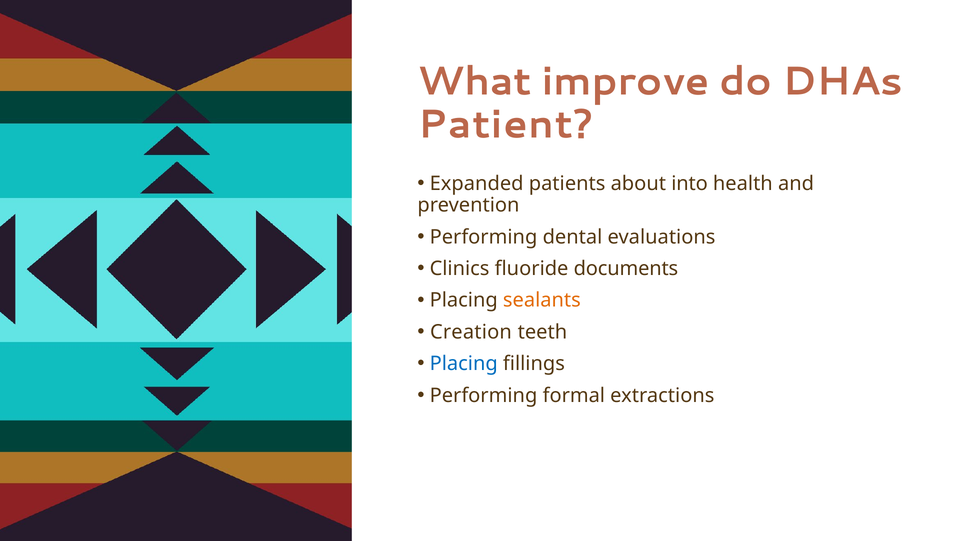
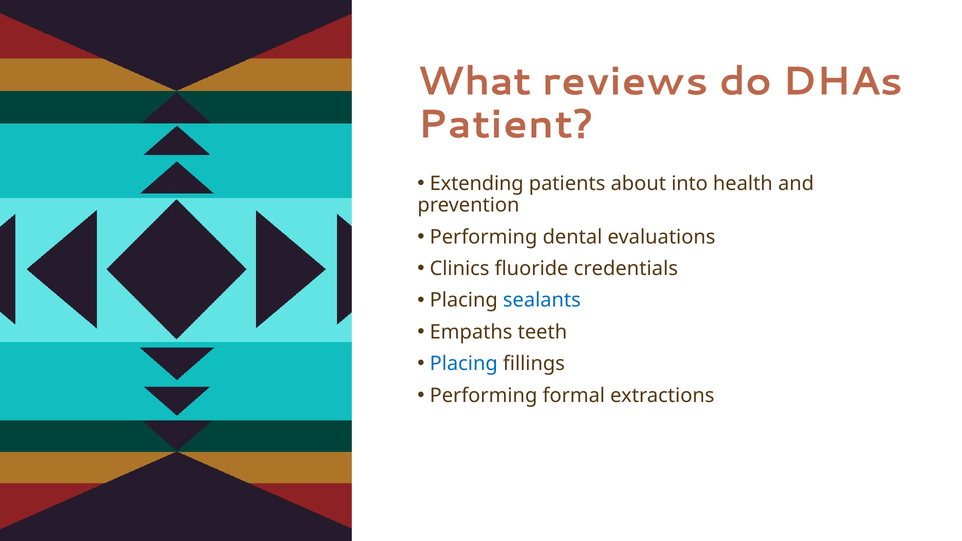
improve: improve -> reviews
Expanded: Expanded -> Extending
documents: documents -> credentials
sealants colour: orange -> blue
Creation: Creation -> Empaths
